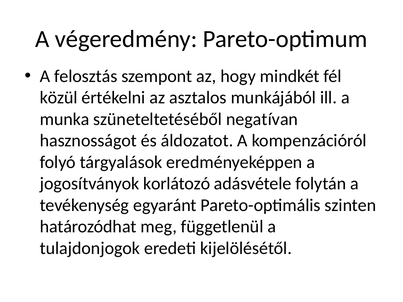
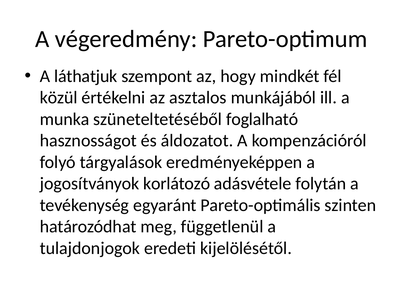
felosztás: felosztás -> láthatjuk
negatívan: negatívan -> foglalható
